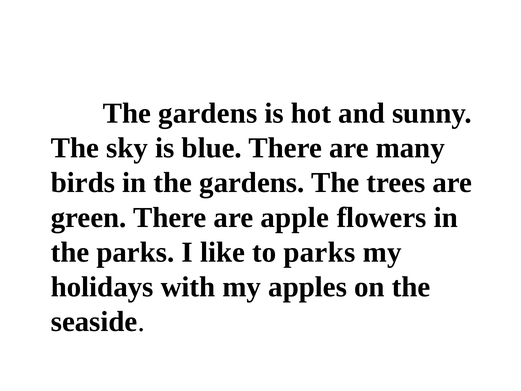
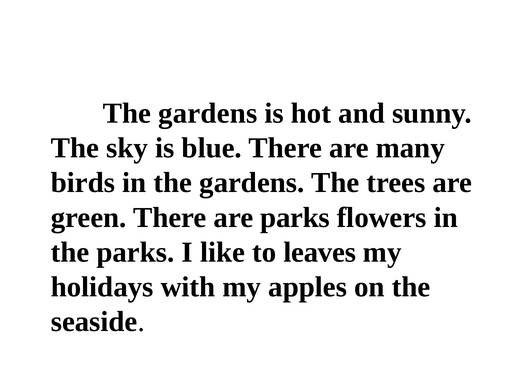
are apple: apple -> parks
to parks: parks -> leaves
